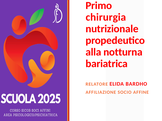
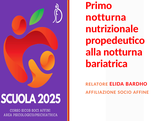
chirurgia at (106, 17): chirurgia -> notturna
